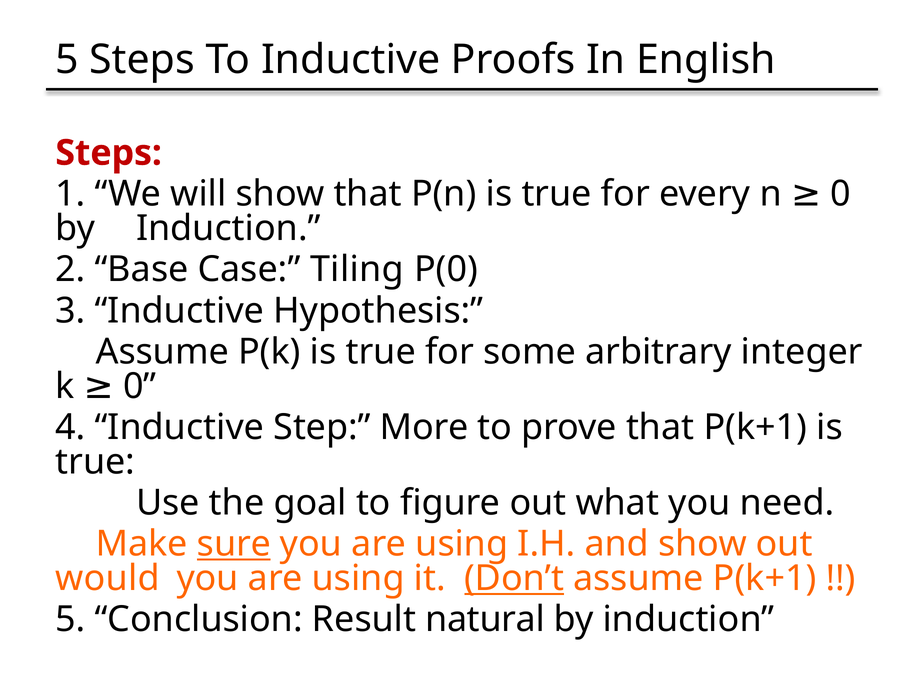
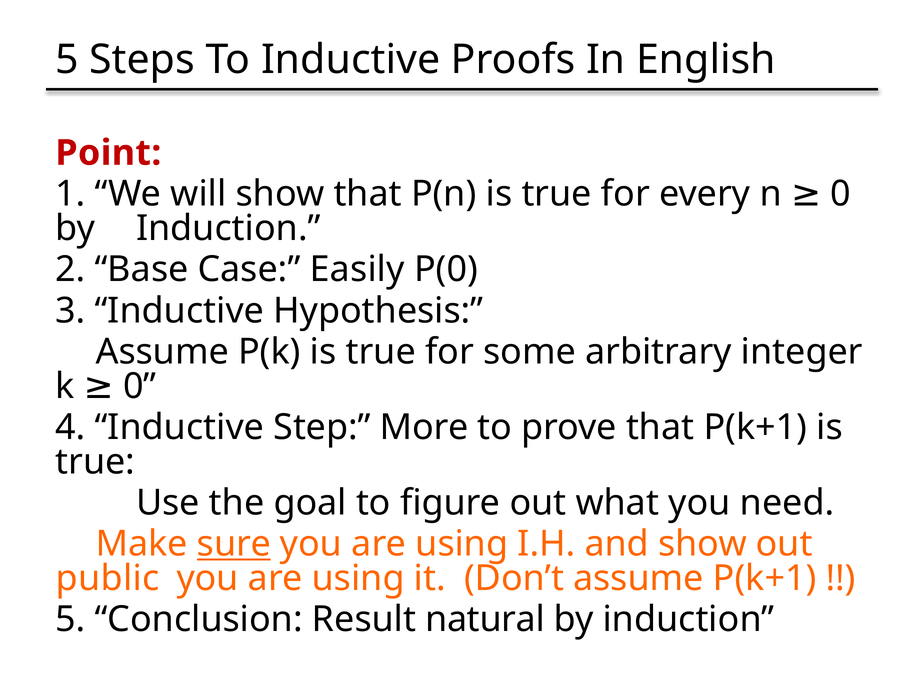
Steps at (109, 153): Steps -> Point
Tiling: Tiling -> Easily
would: would -> public
Don’t underline: present -> none
